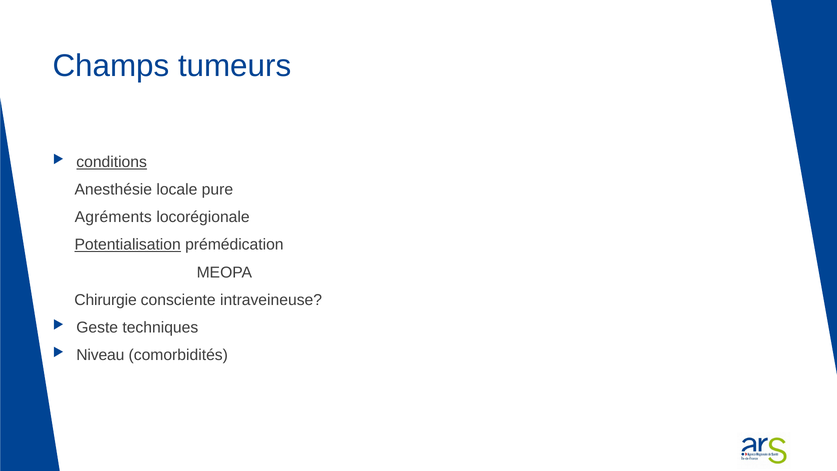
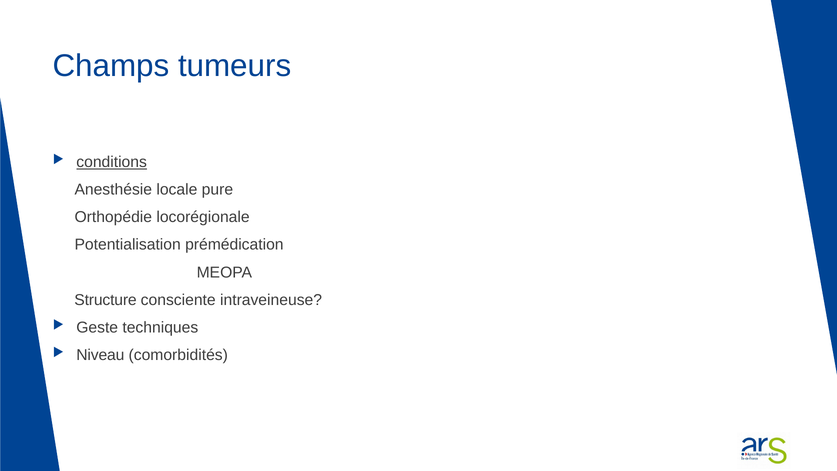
Agréments: Agréments -> Orthopédie
Potentialisation underline: present -> none
Chirurgie: Chirurgie -> Structure
